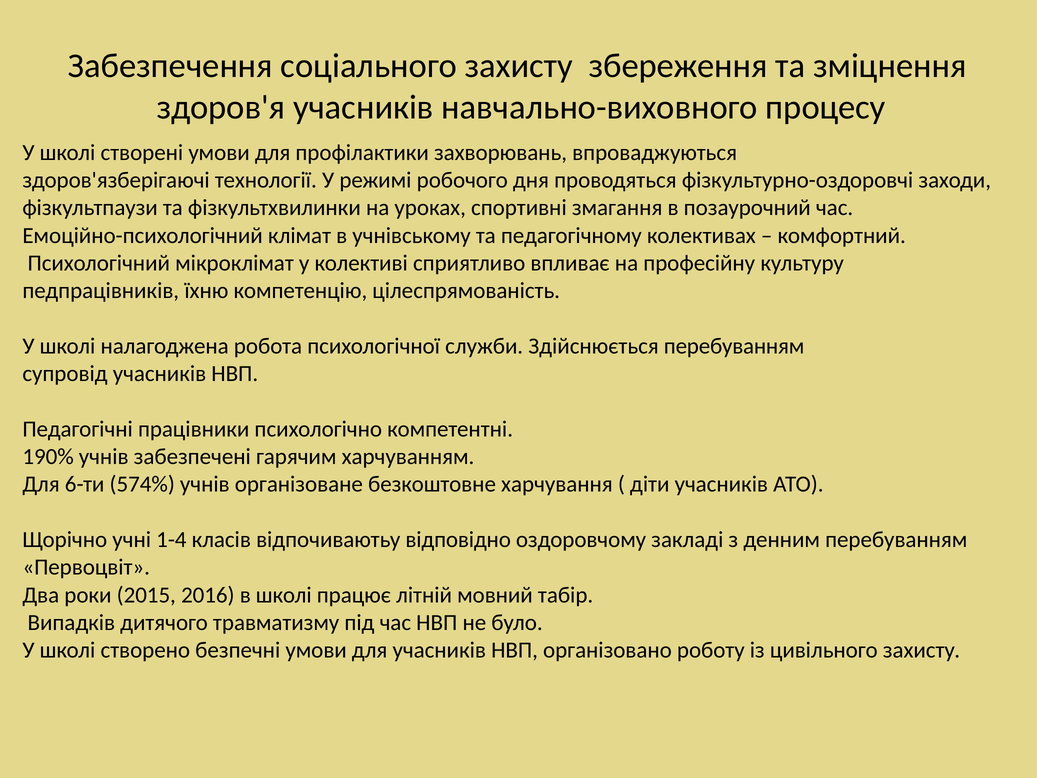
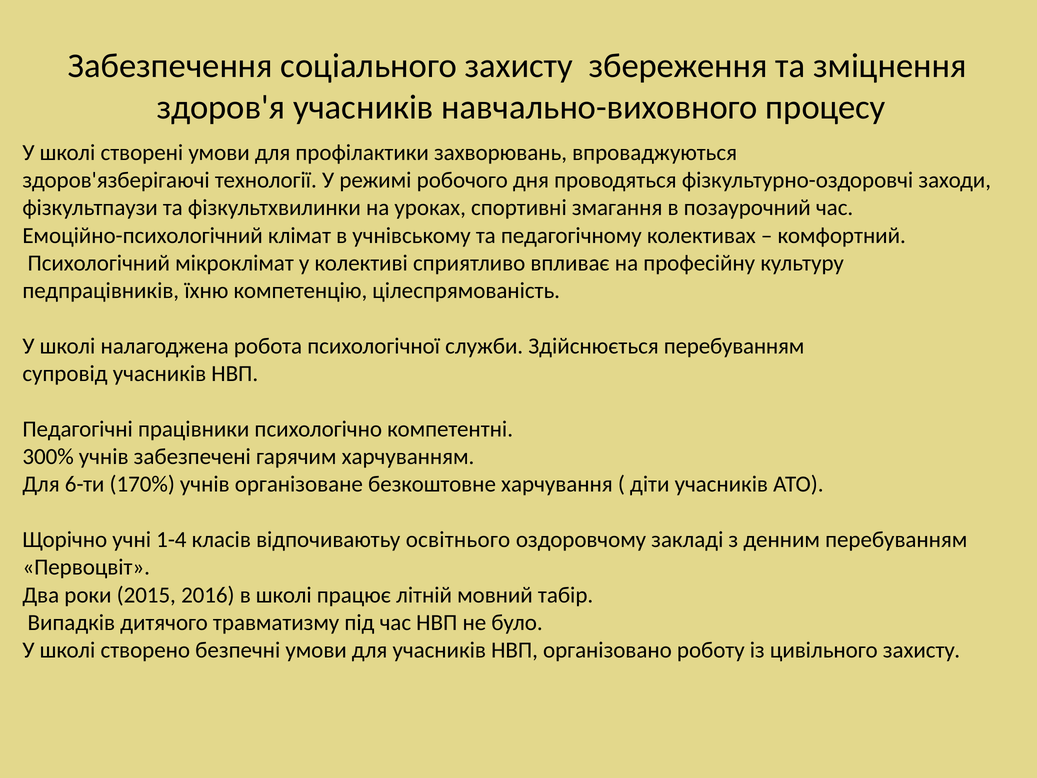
190%: 190% -> 300%
574%: 574% -> 170%
відповідно: відповідно -> освітнього
